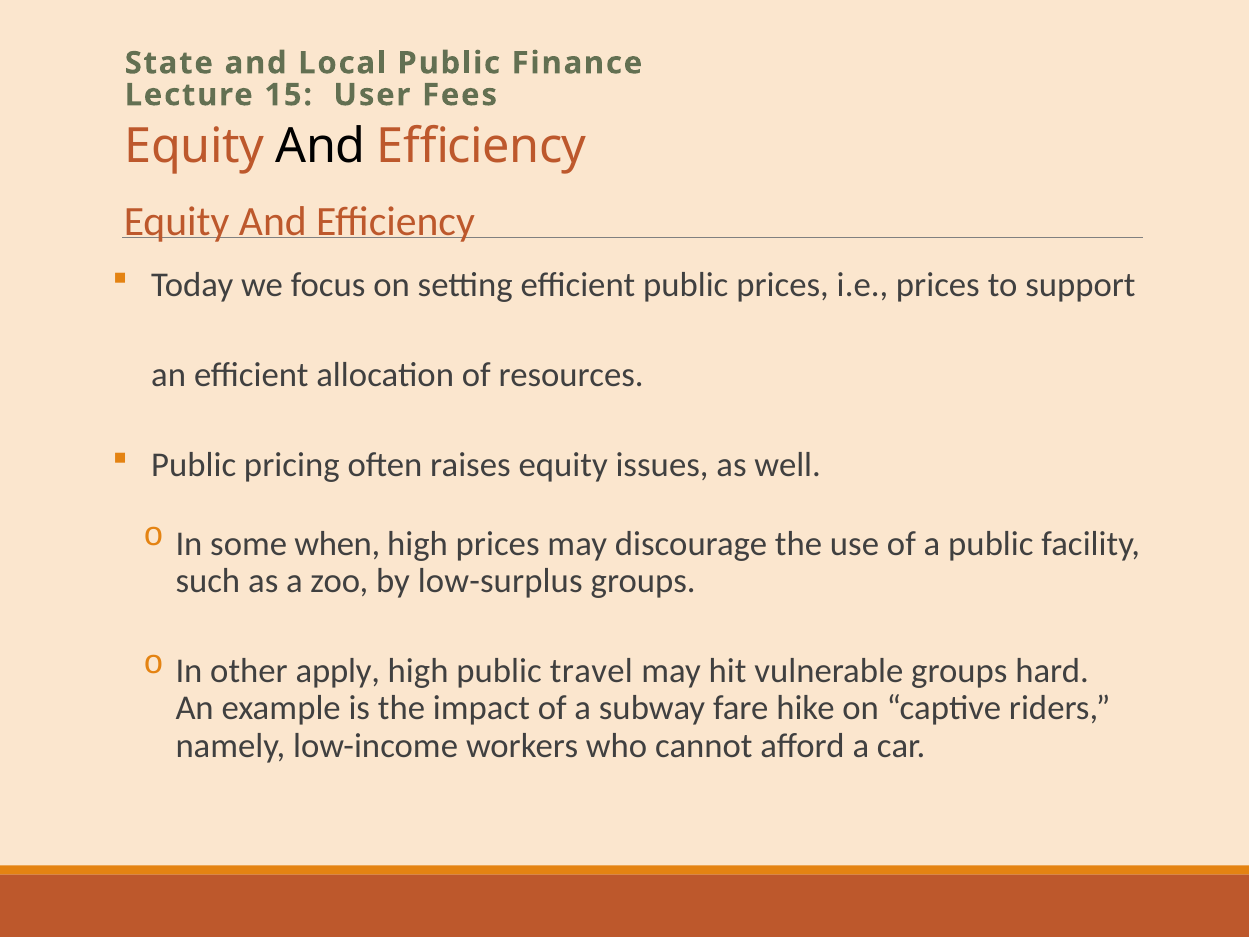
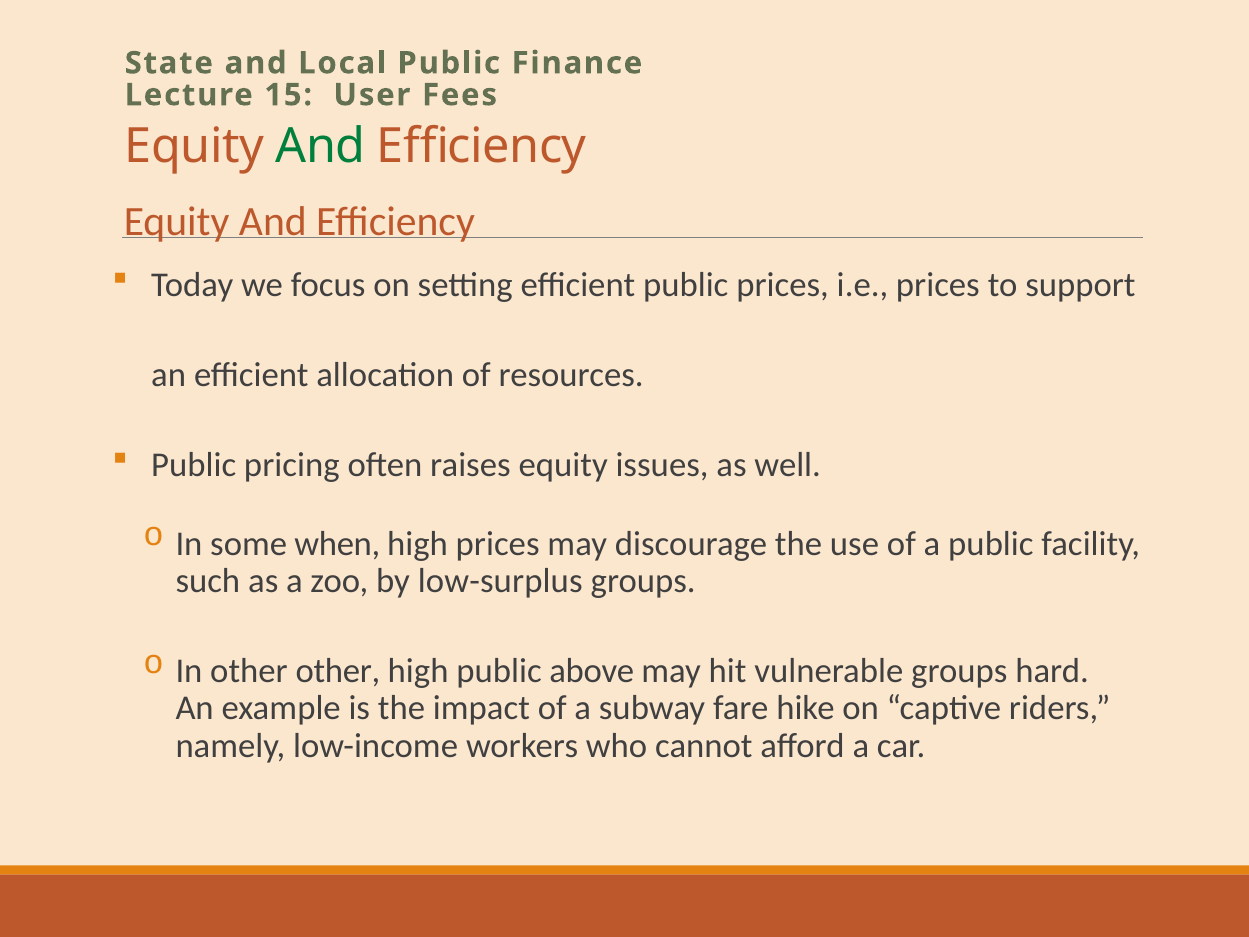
And at (321, 147) colour: black -> green
other apply: apply -> other
travel: travel -> above
